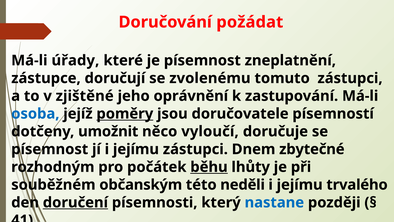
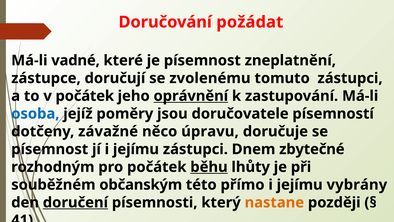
úřady: úřady -> vadné
v zjištěné: zjištěné -> počátek
oprávnění underline: none -> present
poměry underline: present -> none
umožnit: umožnit -> závažné
vyloučí: vyloučí -> úpravu
neděli: neděli -> přímo
trvalého: trvalého -> vybrány
nastane colour: blue -> orange
